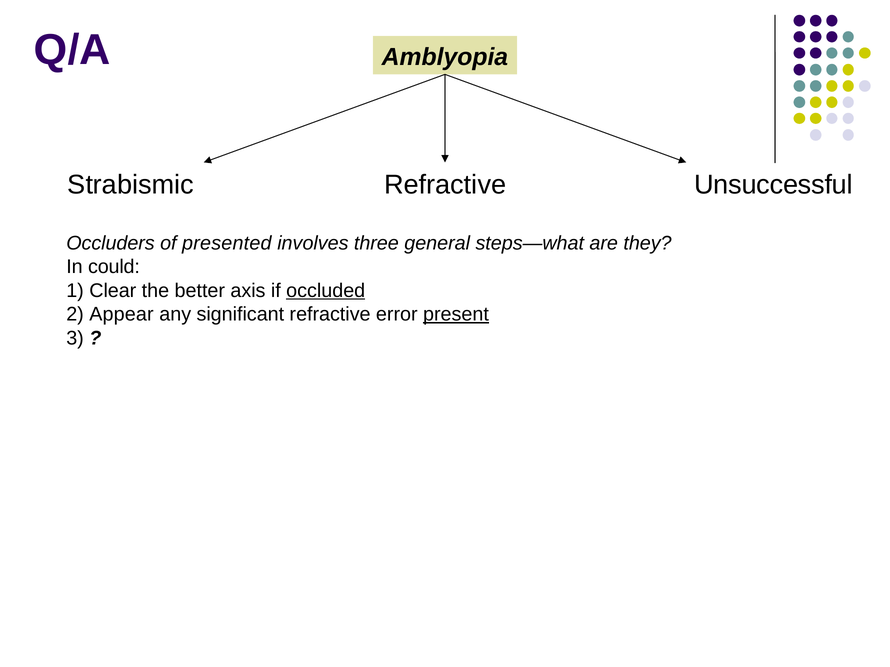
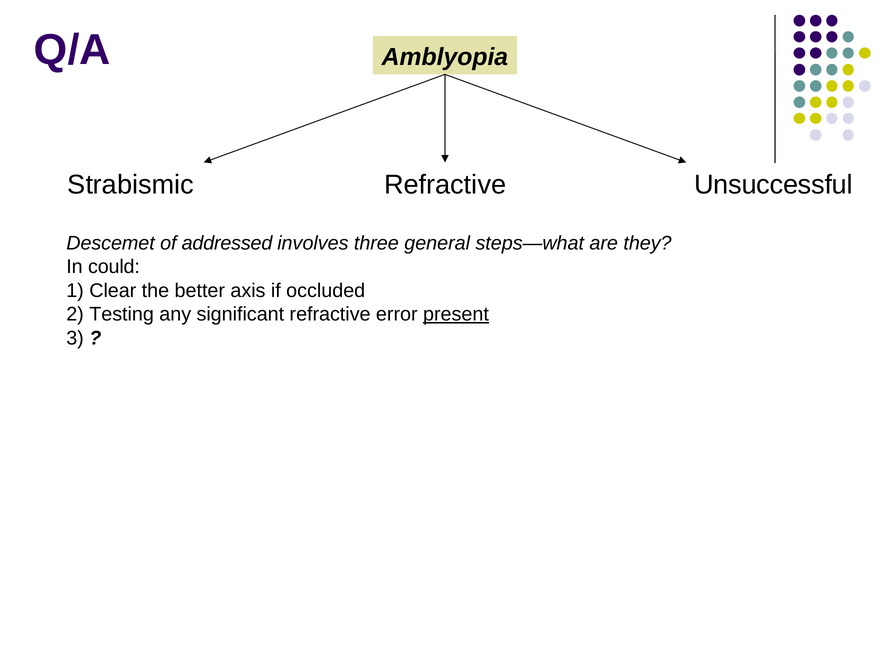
Occluders: Occluders -> Descemet
presented: presented -> addressed
occluded underline: present -> none
Appear: Appear -> Testing
